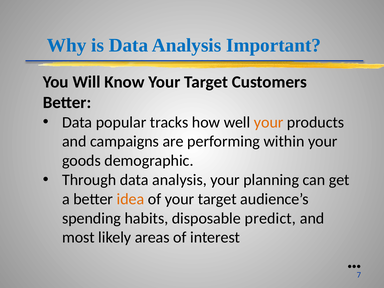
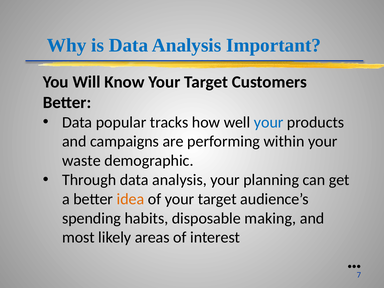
your at (269, 122) colour: orange -> blue
goods: goods -> waste
predict: predict -> making
